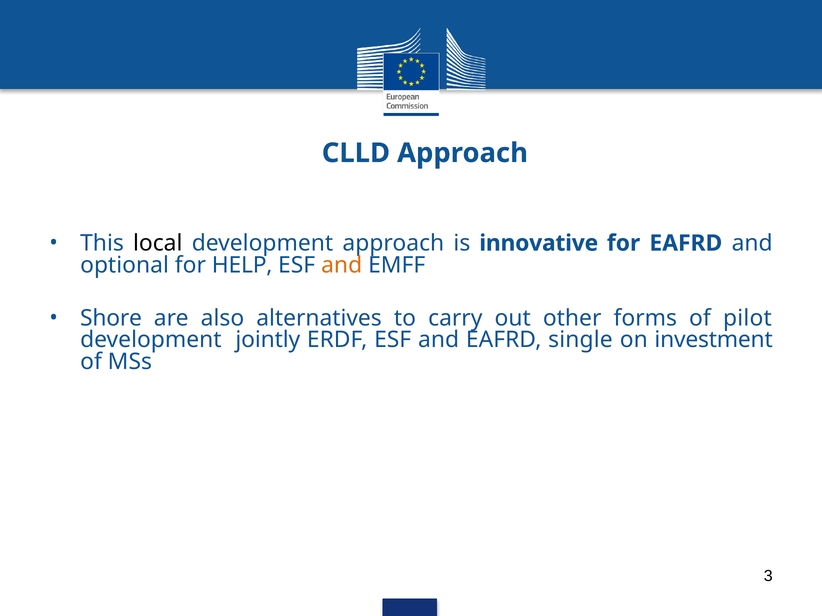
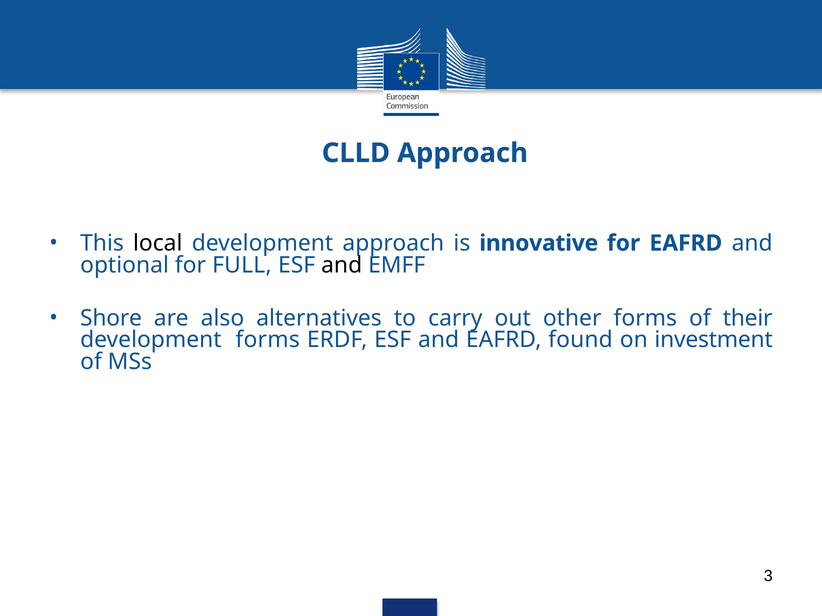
HELP: HELP -> FULL
and at (342, 265) colour: orange -> black
pilot: pilot -> their
development jointly: jointly -> forms
single: single -> found
